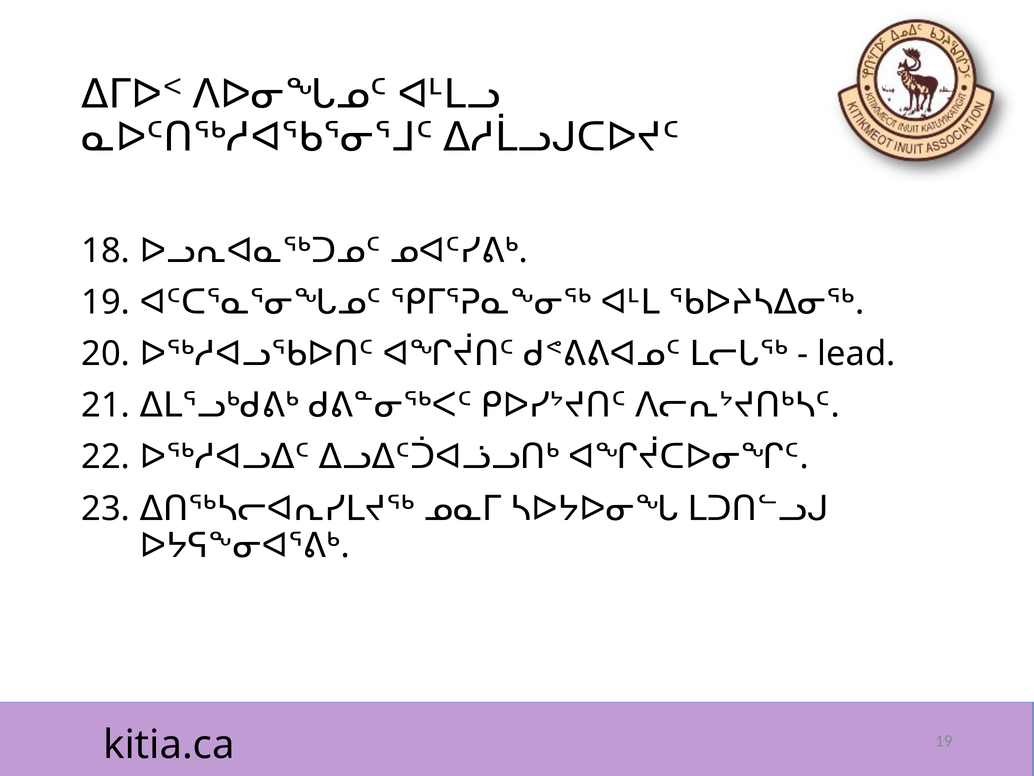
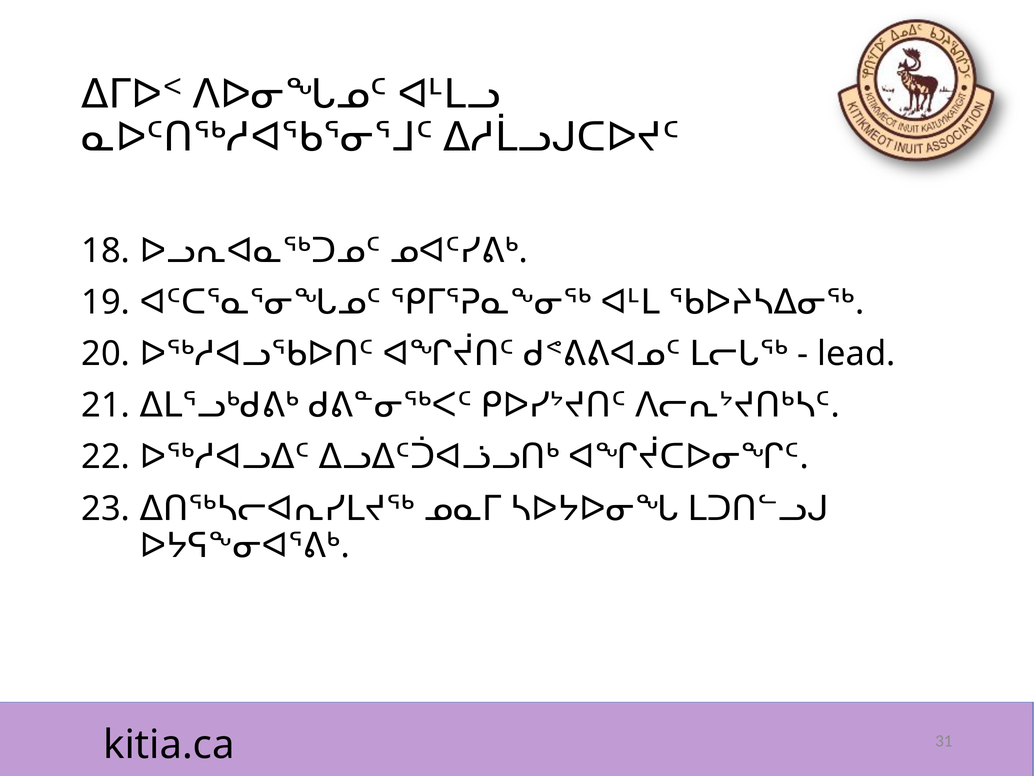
19 at (944, 740): 19 -> 31
